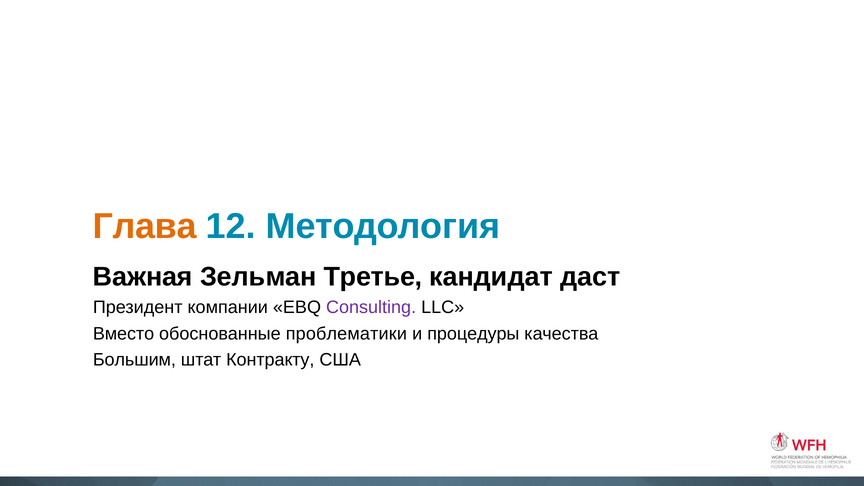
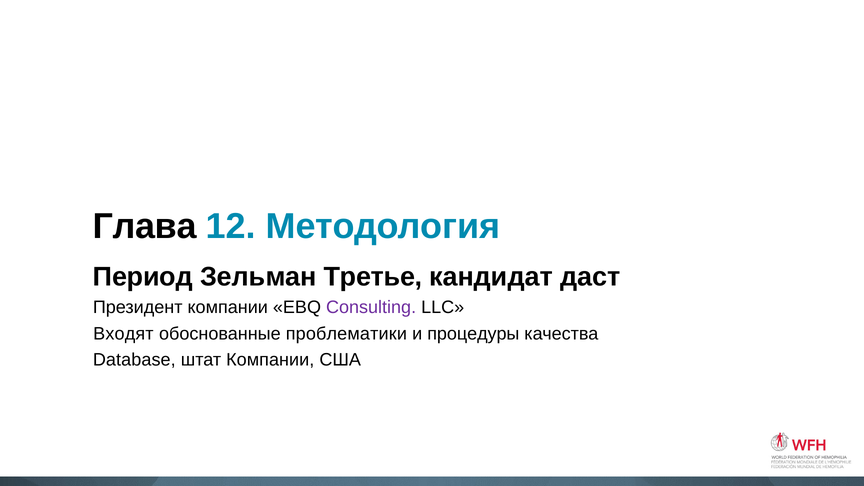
Глава colour: orange -> black
Важная: Важная -> Период
Вместо: Вместо -> Входят
Большим: Большим -> Database
штат Контракту: Контракту -> Компании
